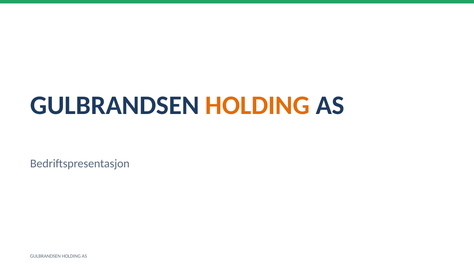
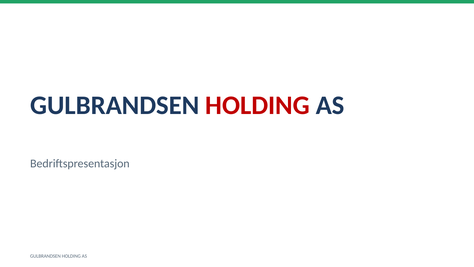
HOLDING at (258, 105) colour: orange -> red
